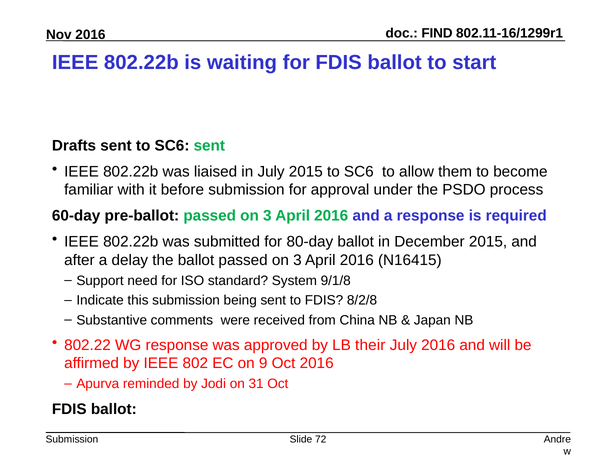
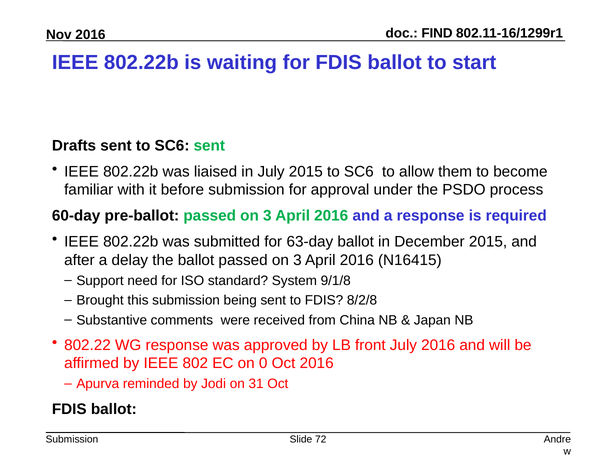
80-day: 80-day -> 63-day
Indicate: Indicate -> Brought
their: their -> front
9: 9 -> 0
